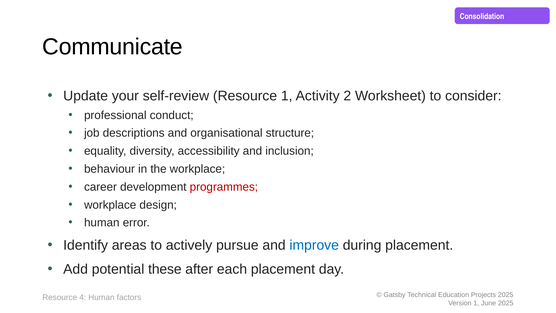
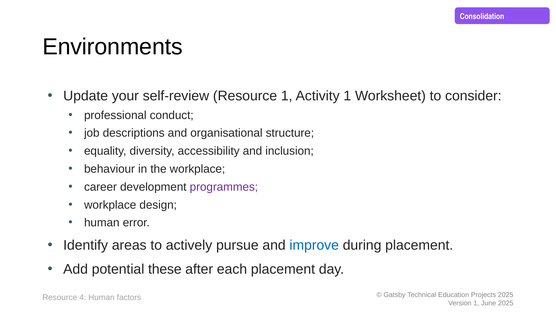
Communicate: Communicate -> Environments
Activity 2: 2 -> 1
programmes colour: red -> purple
